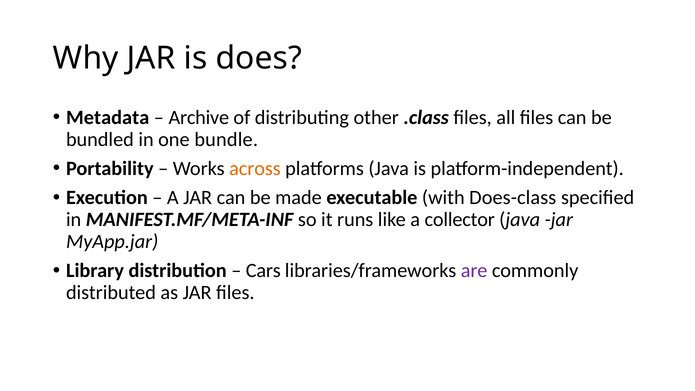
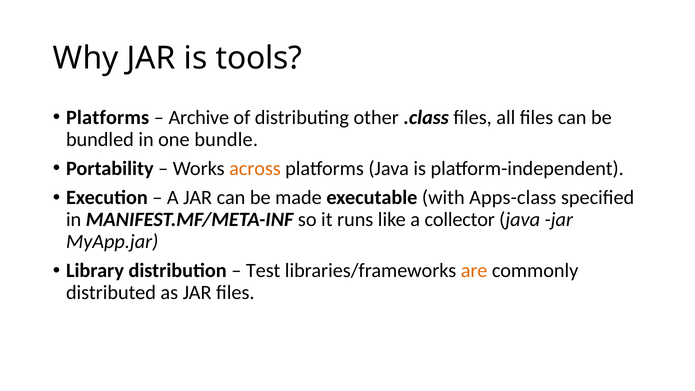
does: does -> tools
Metadata at (108, 118): Metadata -> Platforms
Does-class: Does-class -> Apps-class
Cars: Cars -> Test
are colour: purple -> orange
